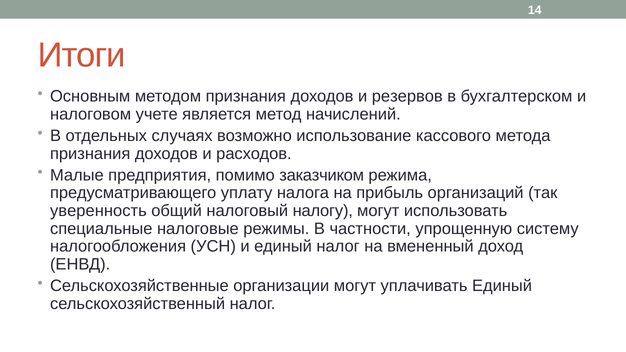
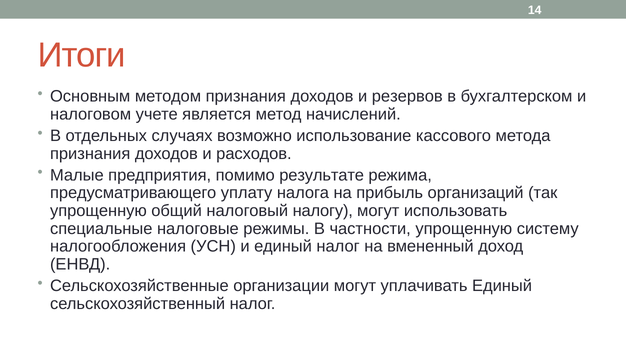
заказчиком: заказчиком -> результате
уверенность at (98, 211): уверенность -> упрощенную
